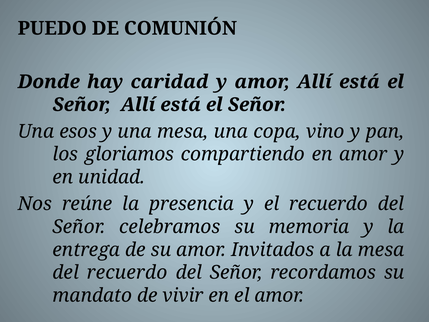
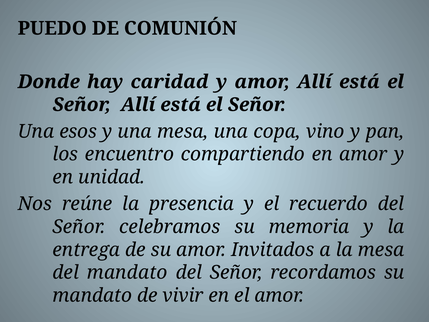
gloriamos: gloriamos -> encuentro
del recuerdo: recuerdo -> mandato
